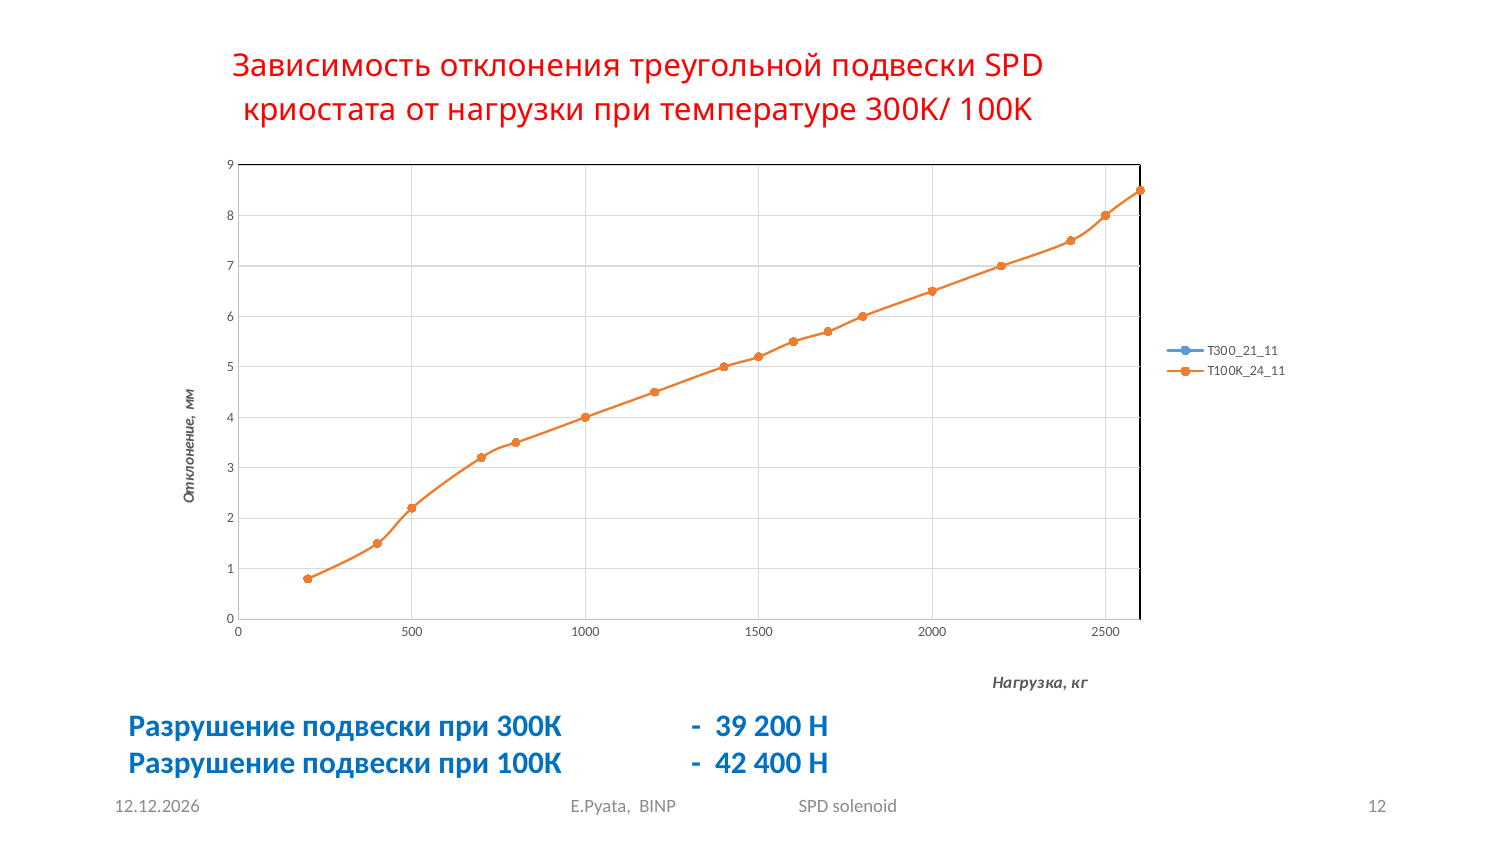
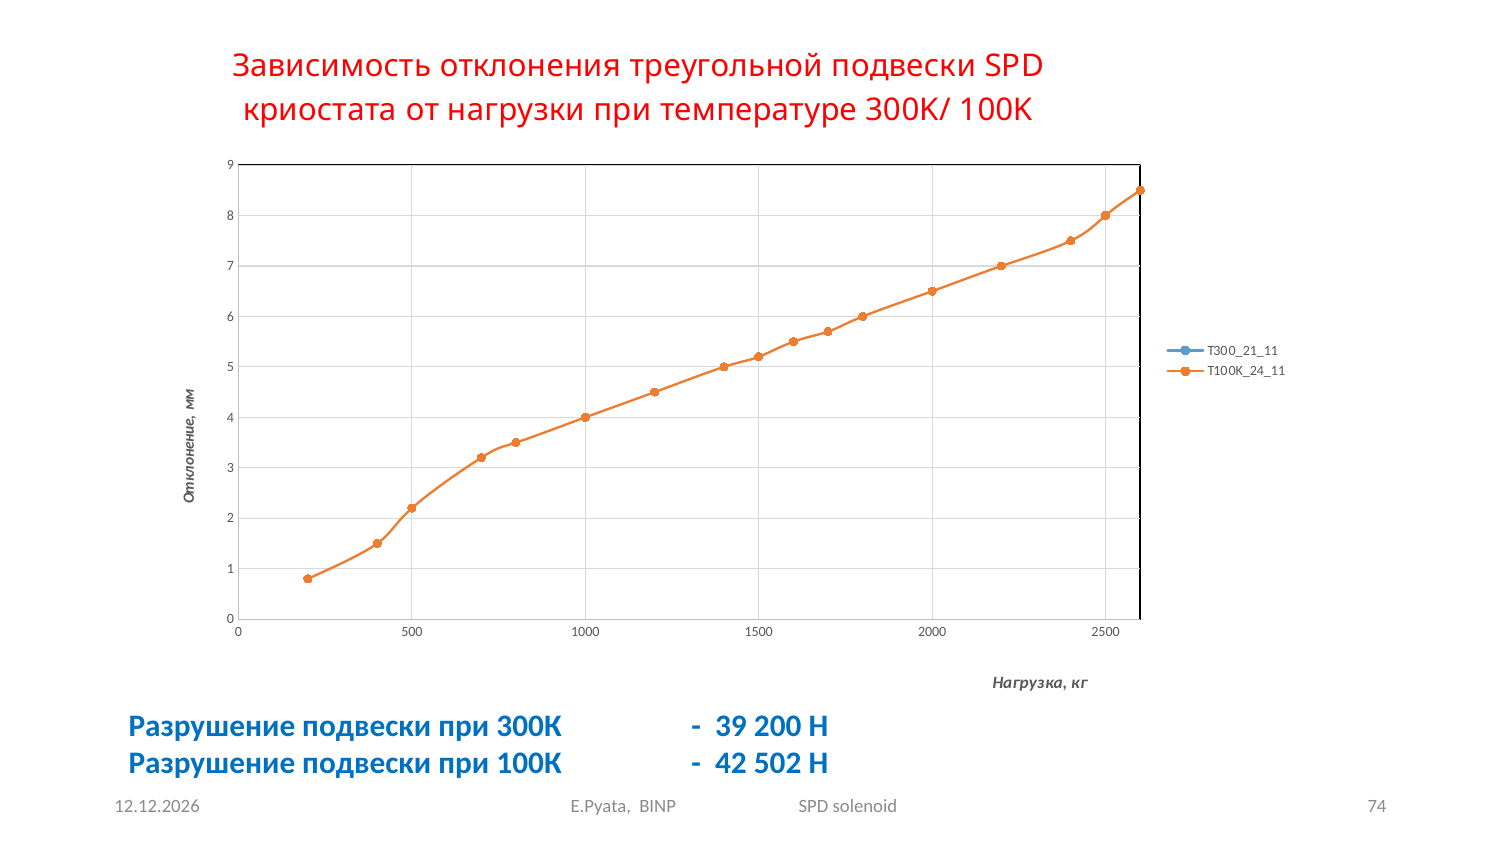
400: 400 -> 502
12: 12 -> 74
